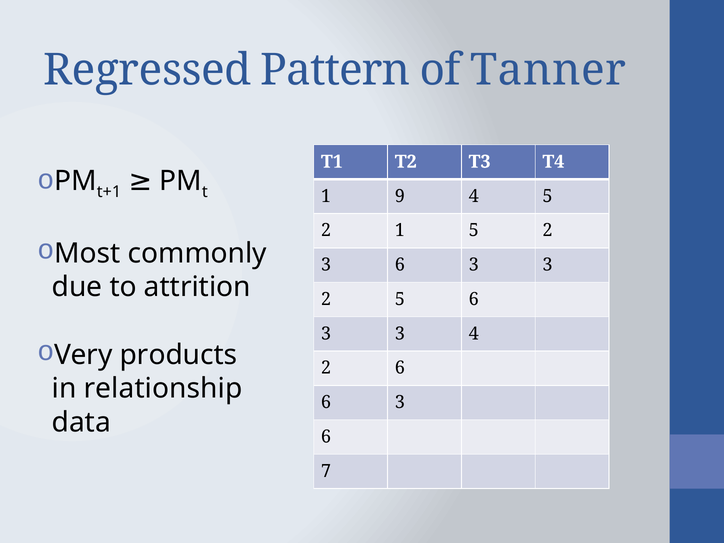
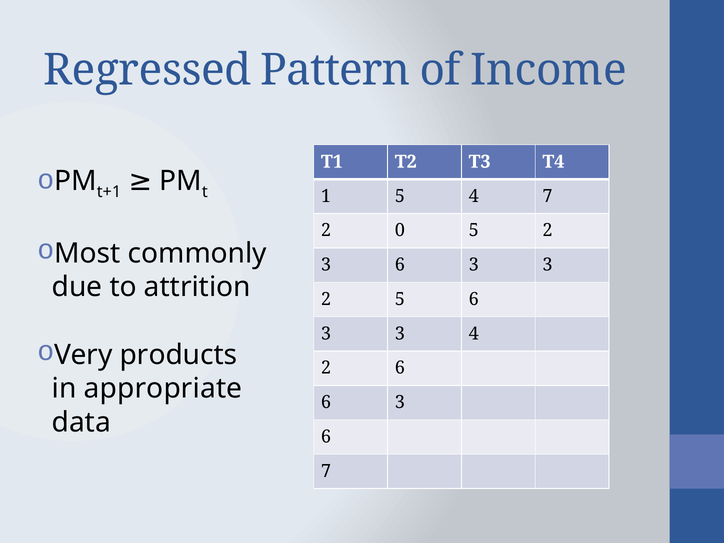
Tanner: Tanner -> Income
1 9: 9 -> 5
4 5: 5 -> 7
2 1: 1 -> 0
relationship: relationship -> appropriate
